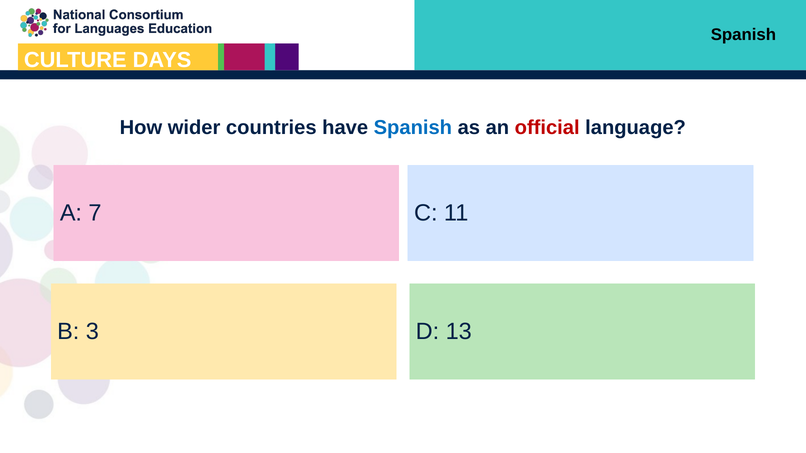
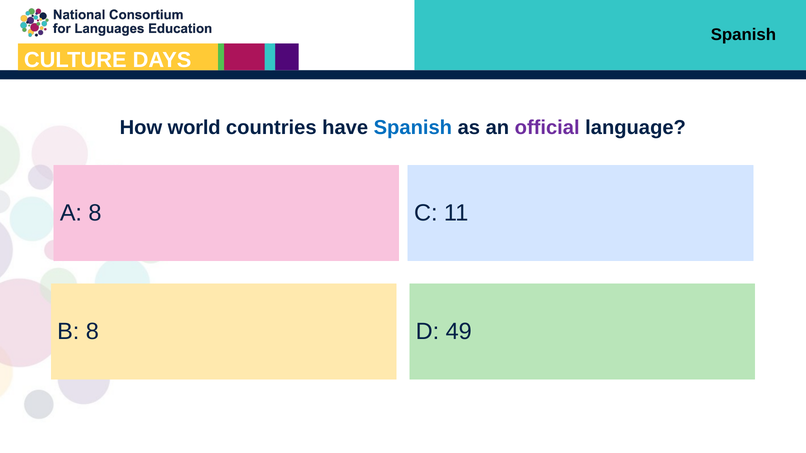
wider: wider -> world
official colour: red -> purple
A 7: 7 -> 8
B 3: 3 -> 8
13: 13 -> 49
